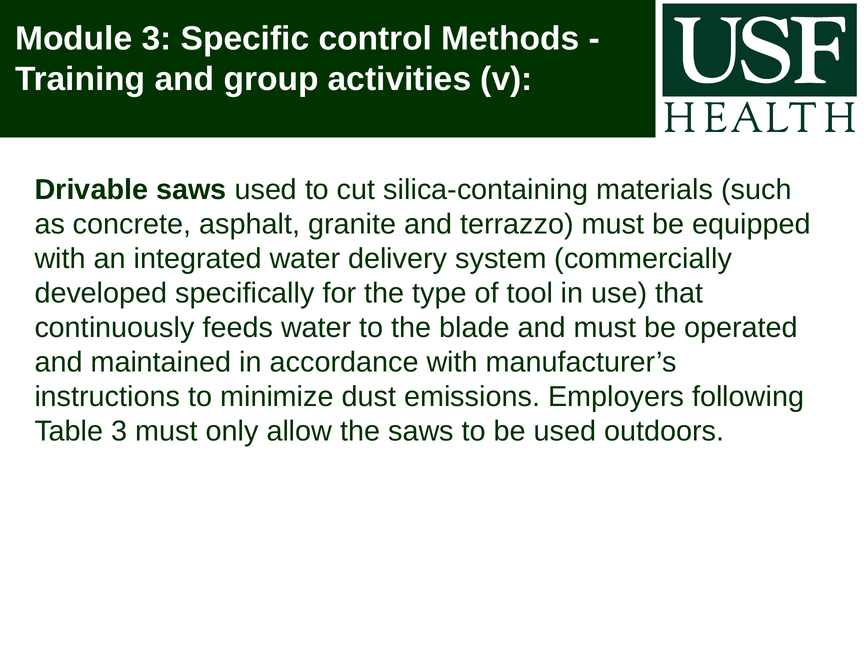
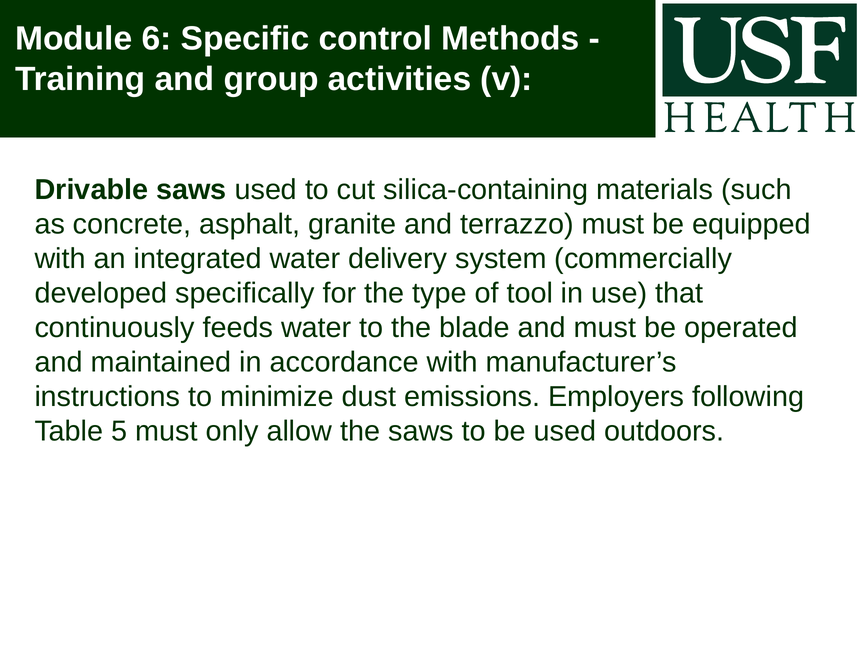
Module 3: 3 -> 6
Table 3: 3 -> 5
